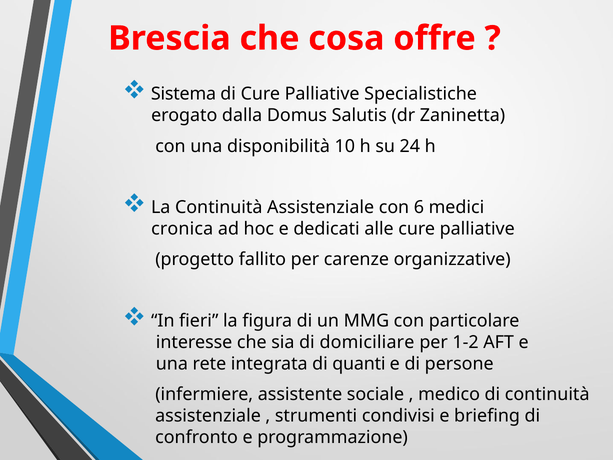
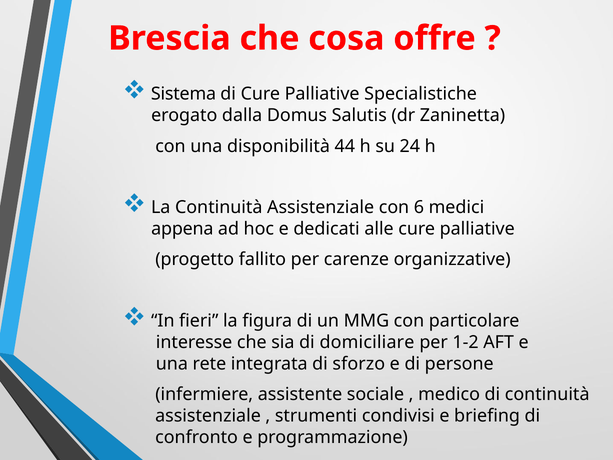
10: 10 -> 44
cronica: cronica -> appena
quanti: quanti -> sforzo
